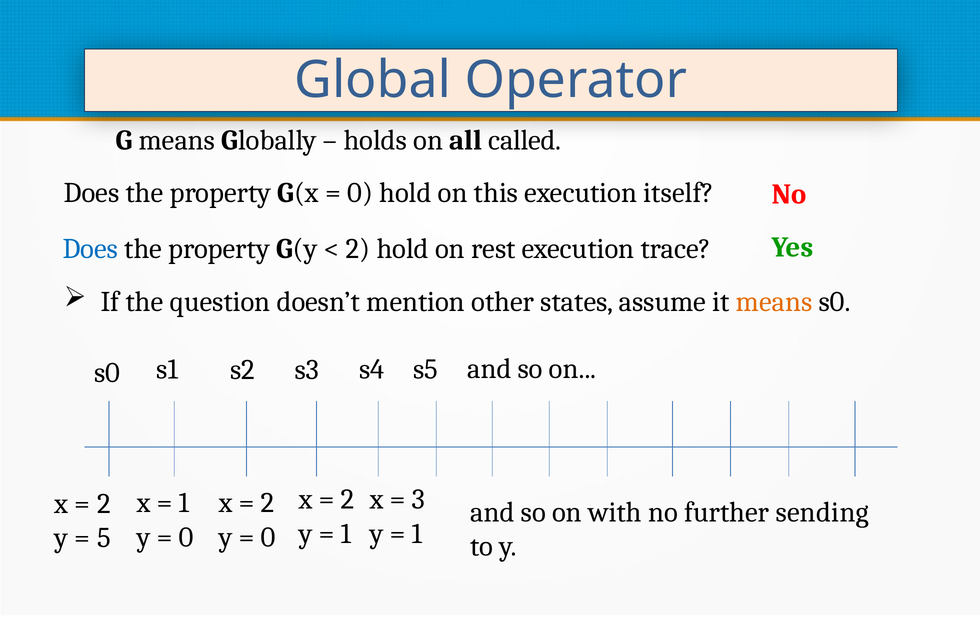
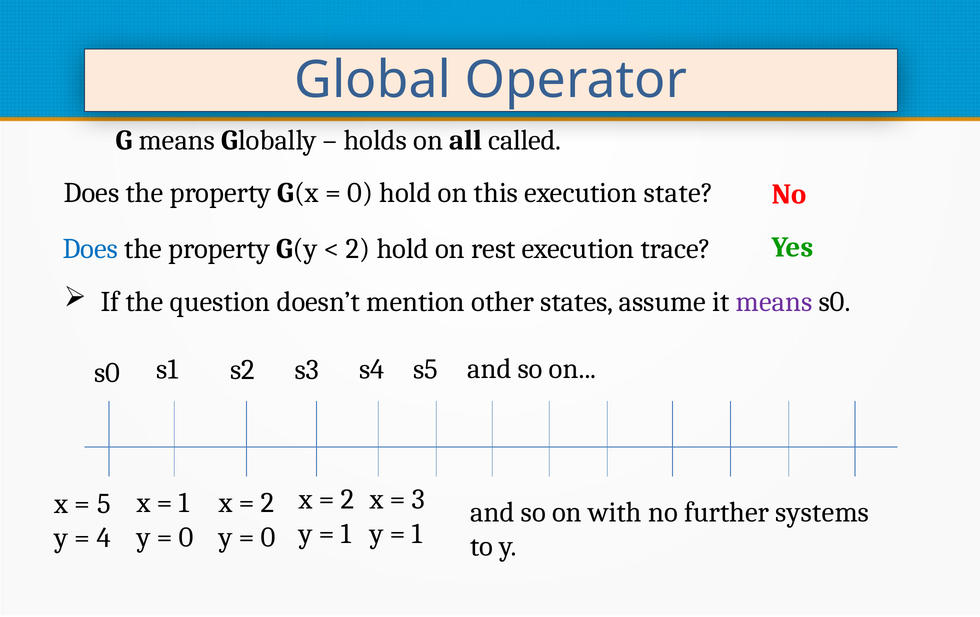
itself: itself -> state
means at (774, 302) colour: orange -> purple
2 at (104, 504): 2 -> 5
sending: sending -> systems
5: 5 -> 4
